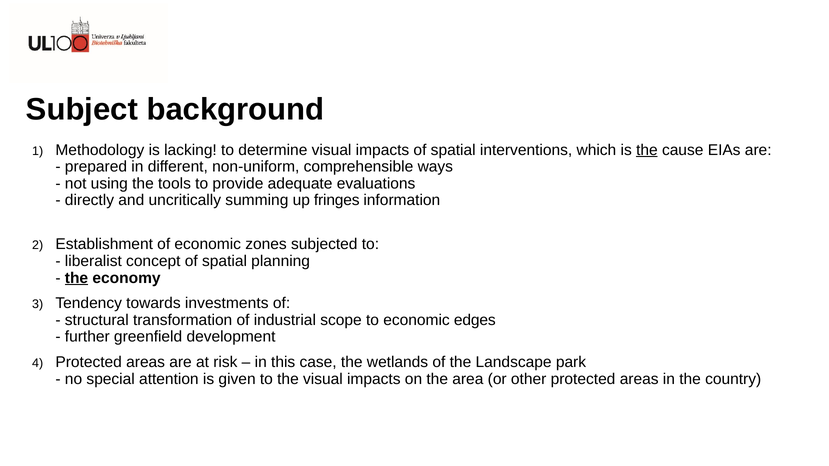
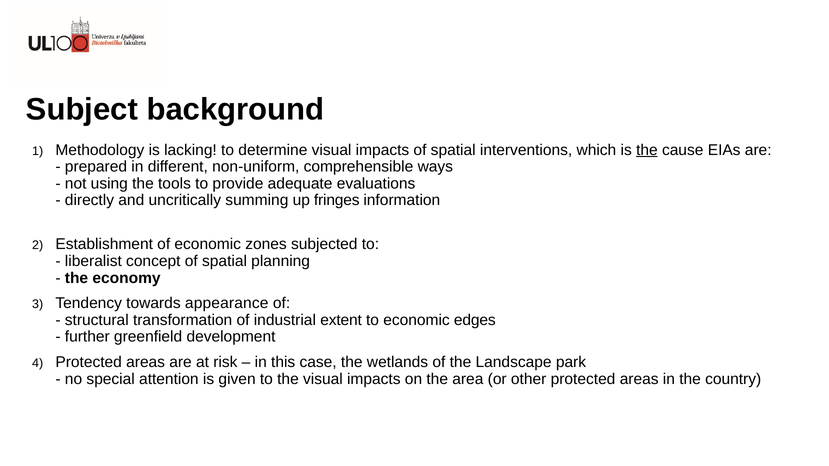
the at (76, 278) underline: present -> none
investments: investments -> appearance
scope: scope -> extent
